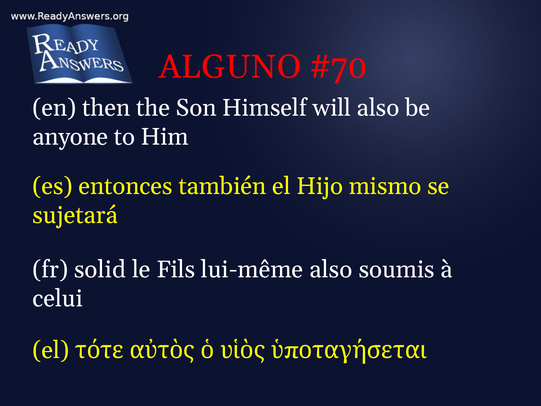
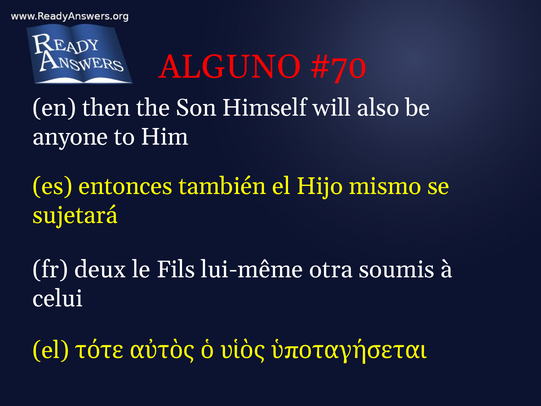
solid: solid -> deux
lui-même also: also -> otra
